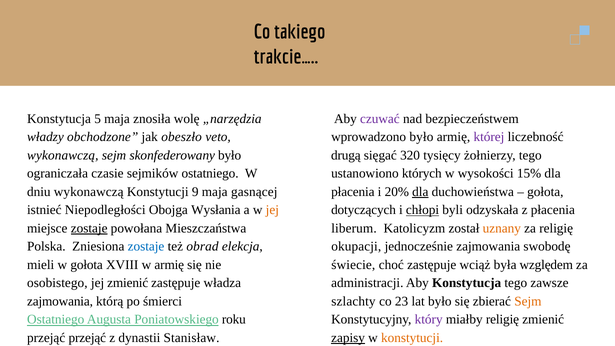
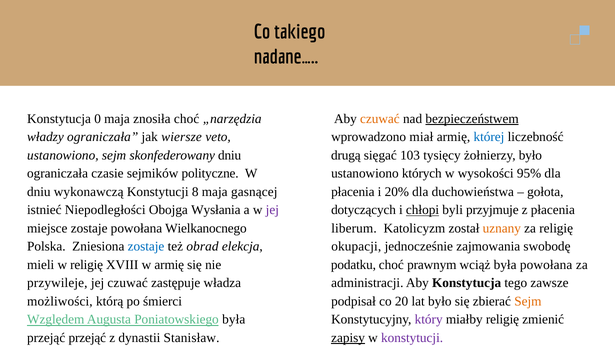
trakcie…: trakcie… -> nadane…
5: 5 -> 0
znosiła wolę: wolę -> choć
czuwać at (380, 119) colour: purple -> orange
bezpieczeństwem underline: none -> present
władzy obchodzone: obchodzone -> ograniczała
obeszło: obeszło -> wiersze
wprowadzono było: było -> miał
której colour: purple -> blue
wykonawczą at (63, 155): wykonawczą -> ustanowiono
skonfederowany było: było -> dniu
320: 320 -> 103
żołnierzy tego: tego -> było
sejmików ostatniego: ostatniego -> polityczne
15%: 15% -> 95%
9: 9 -> 8
dla at (420, 192) underline: present -> none
jej at (272, 210) colour: orange -> purple
odzyskała: odzyskała -> przyjmuje
zostaje at (89, 228) underline: present -> none
Mieszczaństwa: Mieszczaństwa -> Wielkanocnego
w gołota: gołota -> religię
świecie: świecie -> podatku
choć zastępuje: zastępuje -> prawnym
była względem: względem -> powołana
osobistego: osobistego -> przywileje
jej zmienić: zmienić -> czuwać
zajmowania at (60, 301): zajmowania -> możliwości
szlachty: szlachty -> podpisał
23: 23 -> 20
Ostatniego at (56, 320): Ostatniego -> Względem
Poniatowskiego roku: roku -> była
konstytucji at (412, 338) colour: orange -> purple
